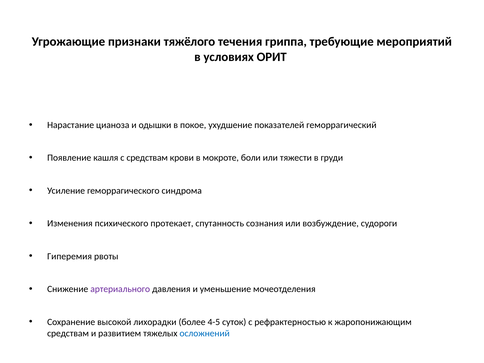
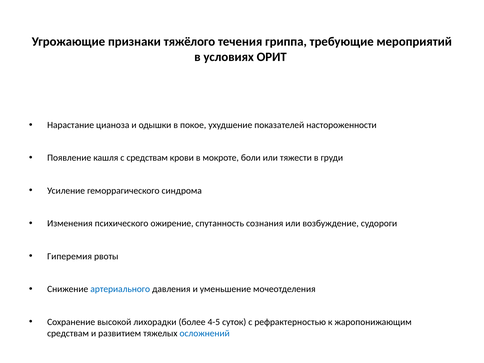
геморрагический: геморрагический -> настороженности
протекает: протекает -> ожирение
артериального colour: purple -> blue
